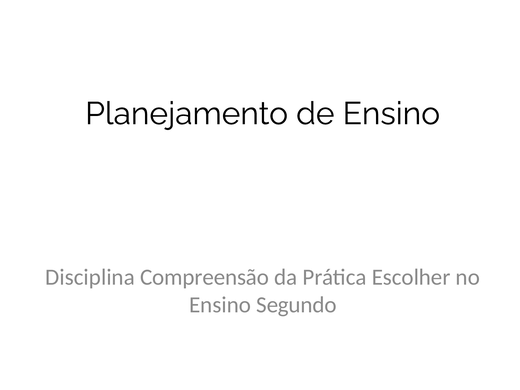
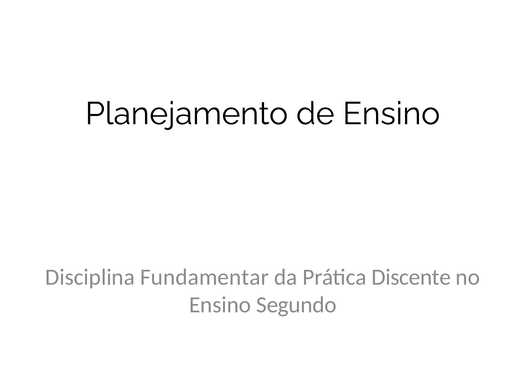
Compreensão: Compreensão -> Fundamentar
Escolher: Escolher -> Discente
